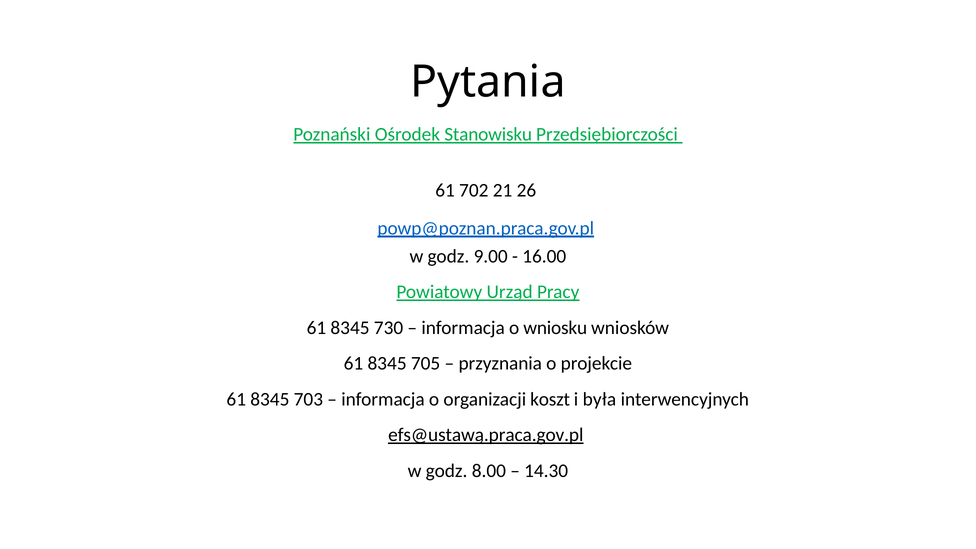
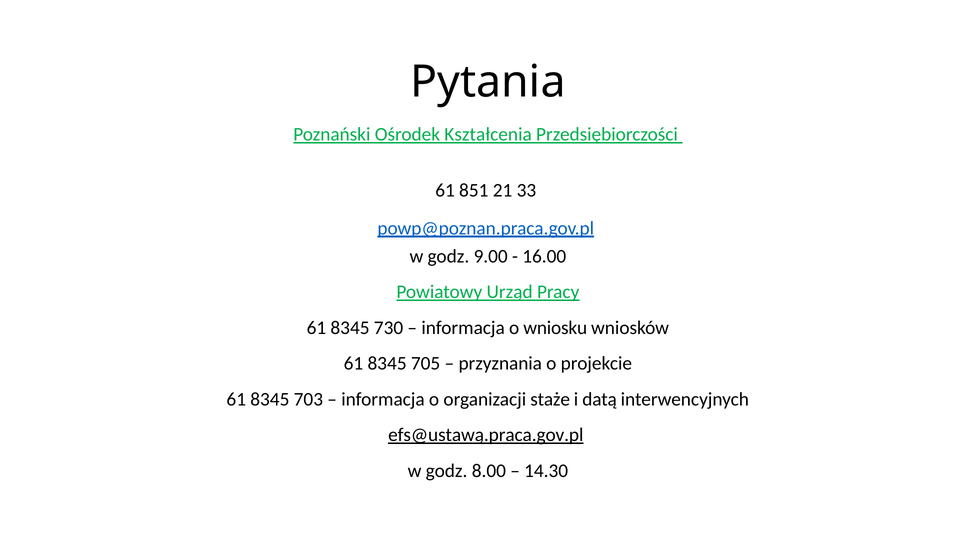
Stanowisku: Stanowisku -> Kształcenia
702: 702 -> 851
26: 26 -> 33
koszt: koszt -> staże
była: była -> datą
